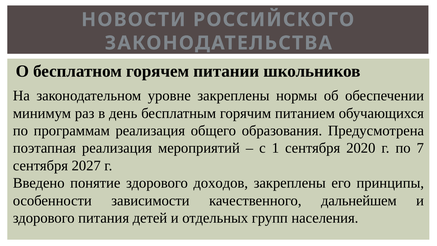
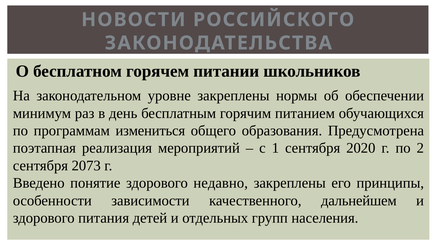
программам реализация: реализация -> измениться
7: 7 -> 2
2027: 2027 -> 2073
доходов: доходов -> недавно
